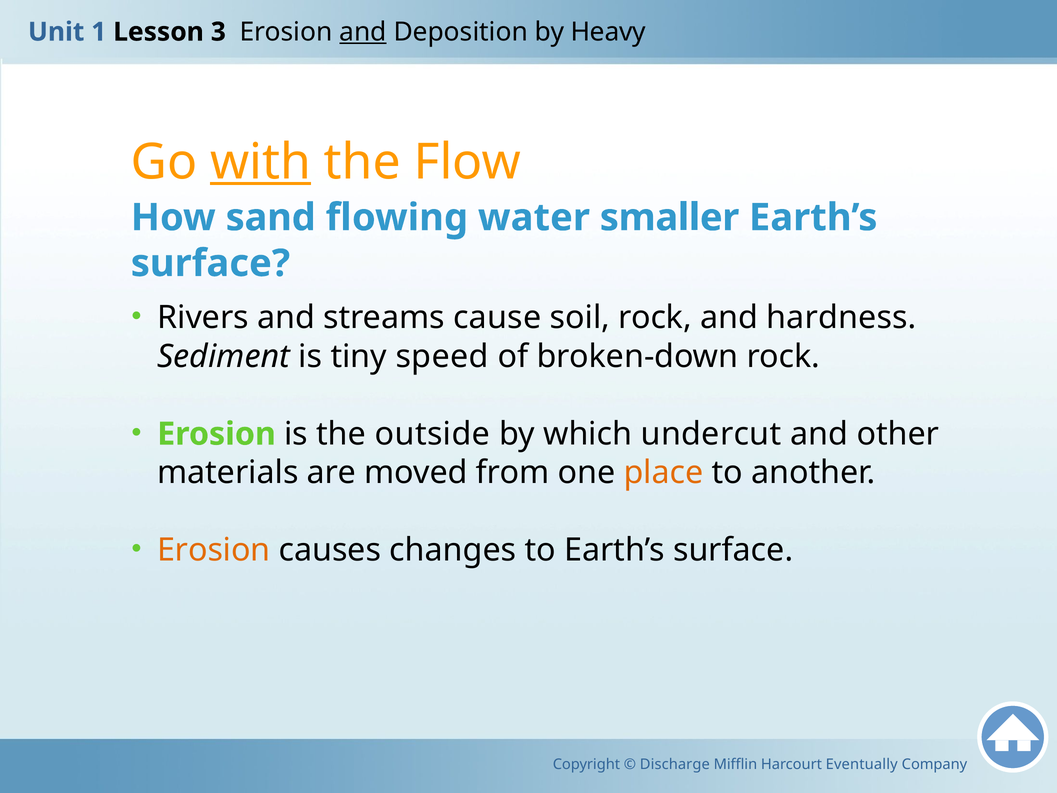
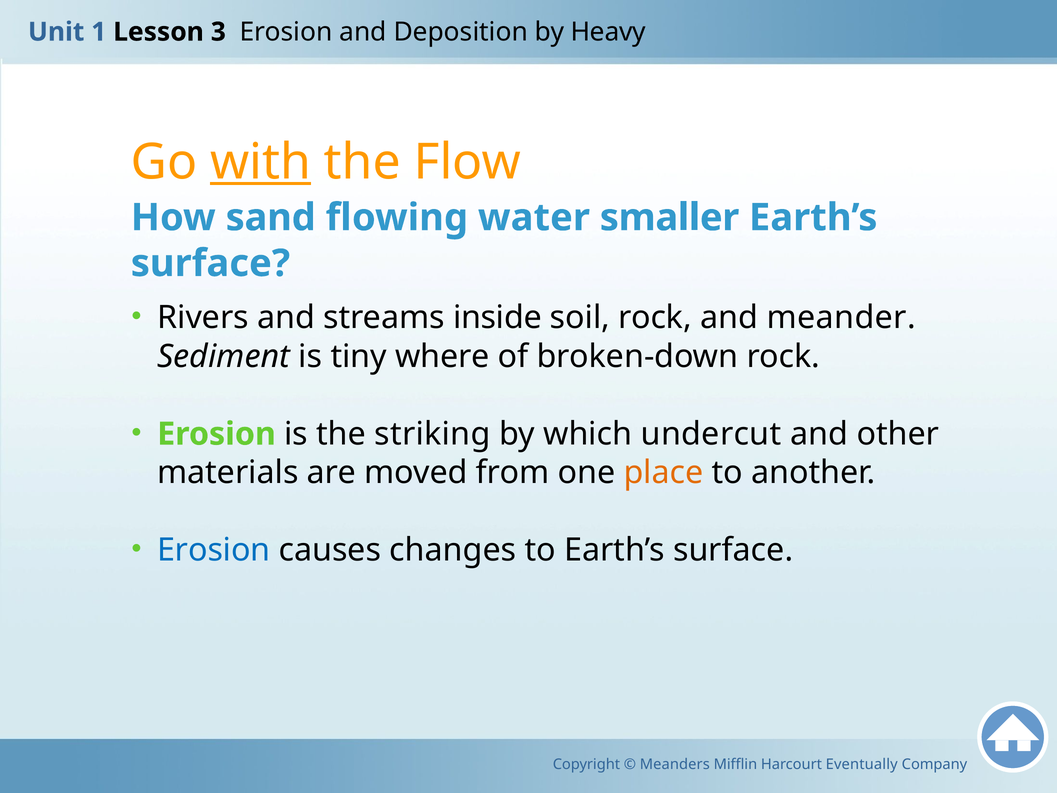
and at (363, 32) underline: present -> none
cause: cause -> inside
hardness: hardness -> meander
speed: speed -> where
outside: outside -> striking
Erosion at (214, 550) colour: orange -> blue
Discharge: Discharge -> Meanders
